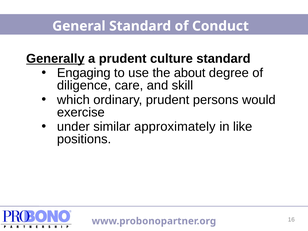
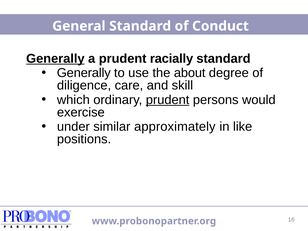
culture: culture -> racially
Engaging at (84, 73): Engaging -> Generally
prudent at (168, 100) underline: none -> present
